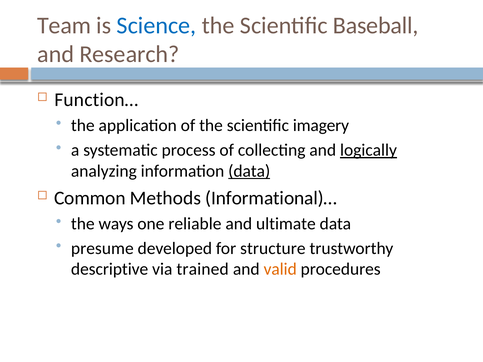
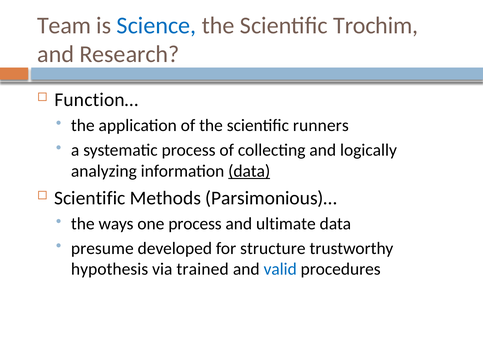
Baseball: Baseball -> Trochim
imagery: imagery -> runners
logically underline: present -> none
Common at (90, 198): Common -> Scientific
Informational)…: Informational)… -> Parsimonious)…
one reliable: reliable -> process
descriptive: descriptive -> hypothesis
valid colour: orange -> blue
